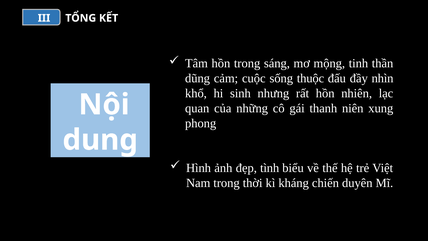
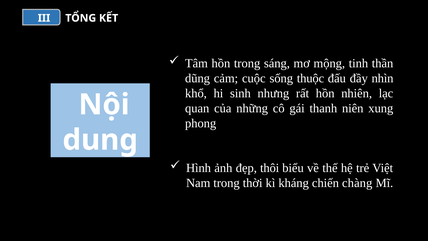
tình: tình -> thôi
duyên: duyên -> chàng
